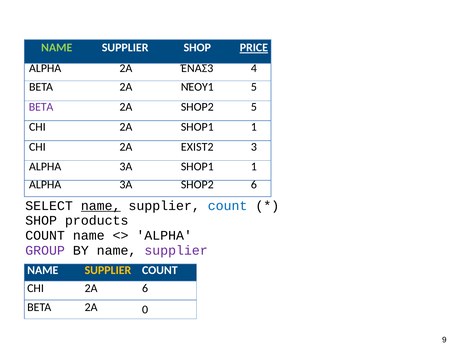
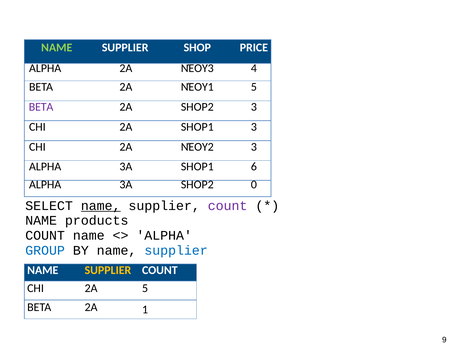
PRICE underline: present -> none
ΈΝΑΣ3: ΈΝΑΣ3 -> ΝΈΟΥ3
SHOP2 5: 5 -> 3
2A SHOP1 1: 1 -> 3
ΕΧΙSΤ2: ΕΧΙSΤ2 -> ΝΈΟΥ2
3A SHOP1 1: 1 -> 6
SHOP2 6: 6 -> 0
count at (228, 206) colour: blue -> purple
SHOP at (41, 221): SHOP -> NAME
GROUP colour: purple -> blue
supplier at (176, 251) colour: purple -> blue
2A 6: 6 -> 5
0: 0 -> 1
